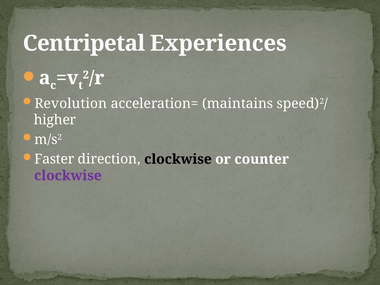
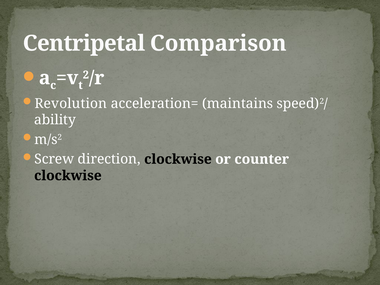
Experiences: Experiences -> Comparison
higher: higher -> ability
Faster: Faster -> Screw
clockwise at (68, 176) colour: purple -> black
